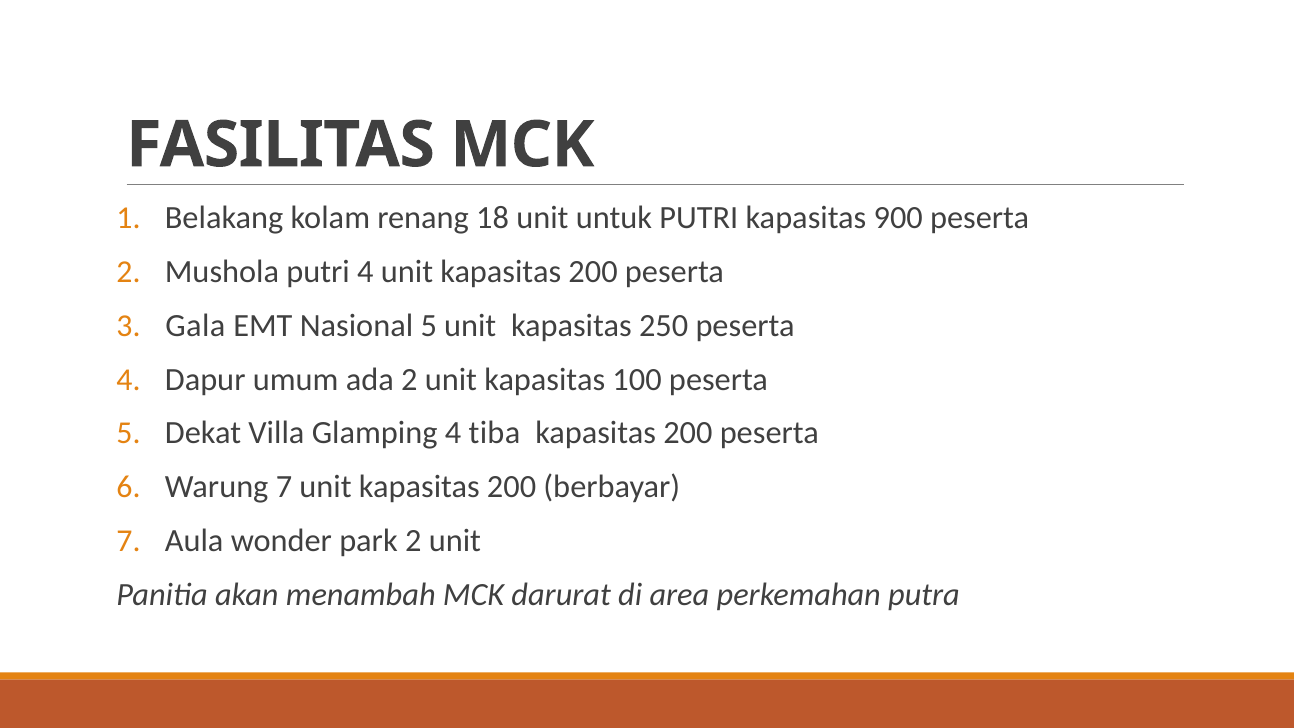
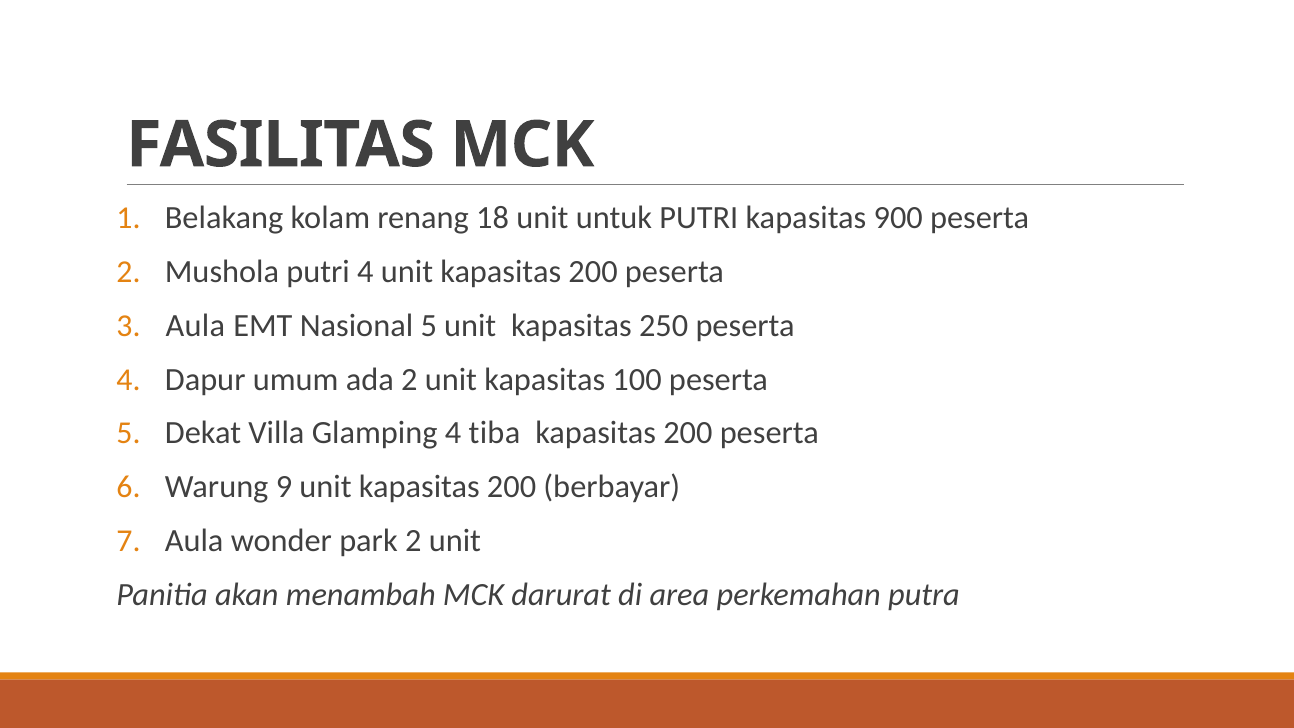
Gala at (195, 326): Gala -> Aula
Warung 7: 7 -> 9
